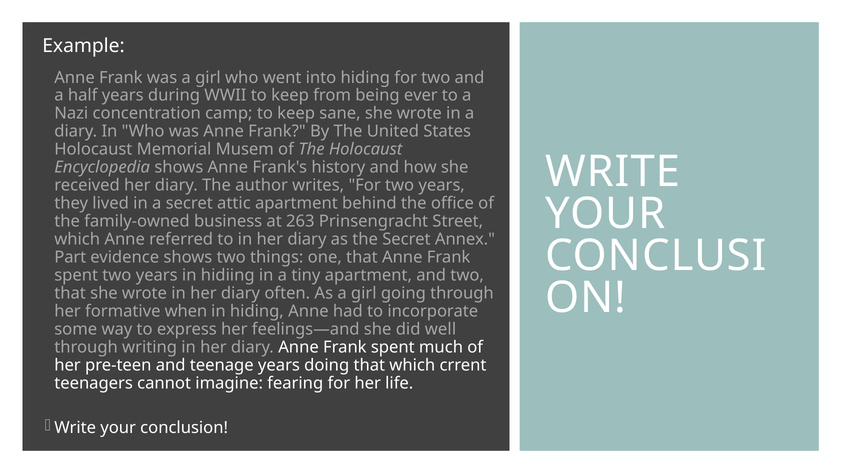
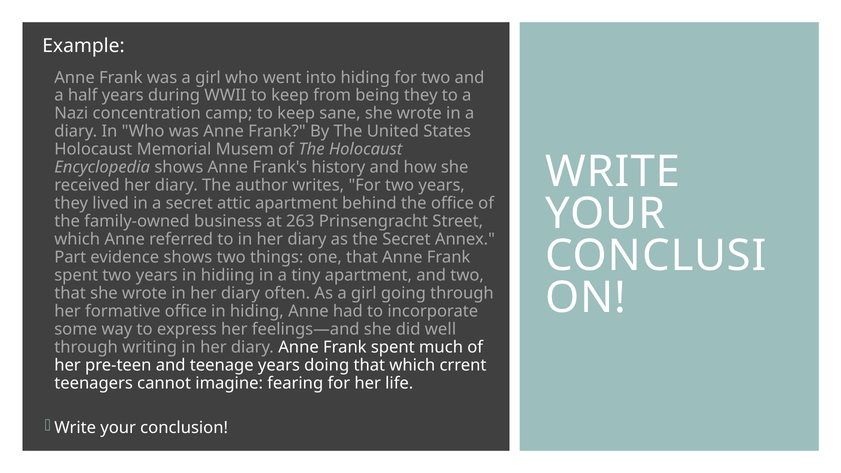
being ever: ever -> they
formative when: when -> office
